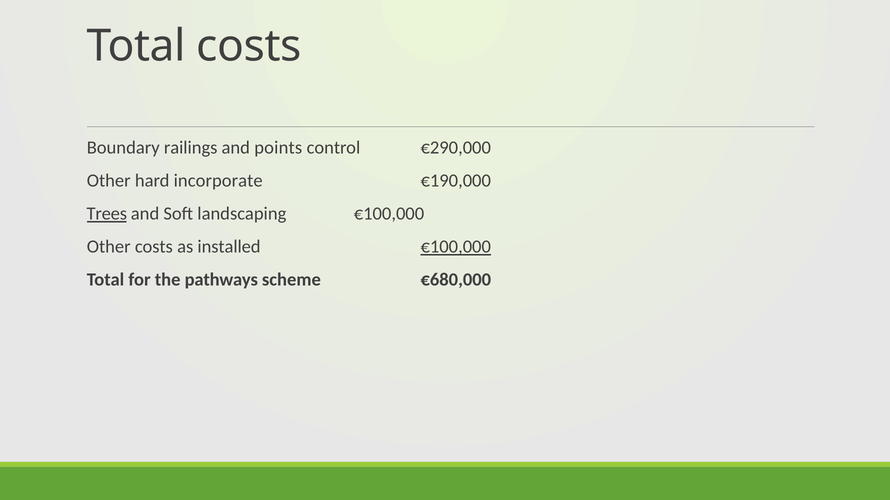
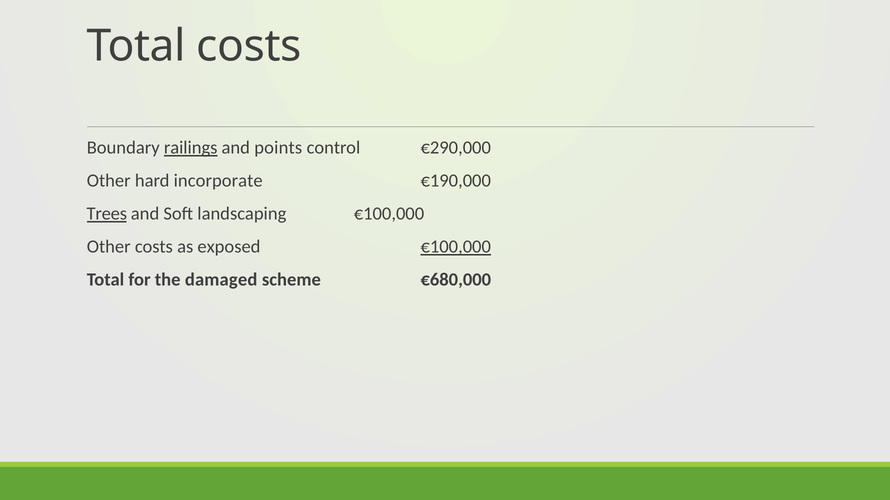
railings underline: none -> present
installed: installed -> exposed
pathways: pathways -> damaged
